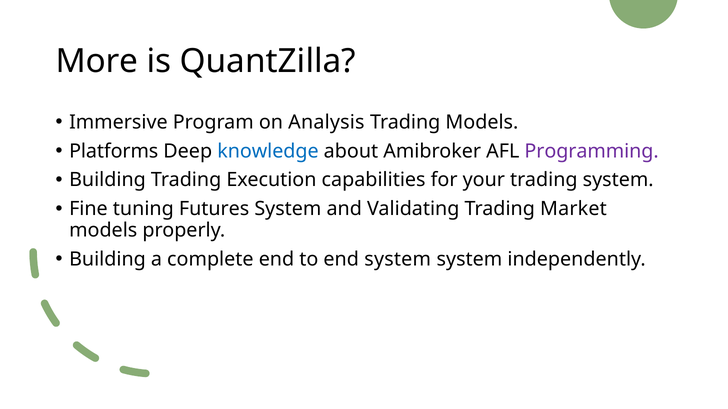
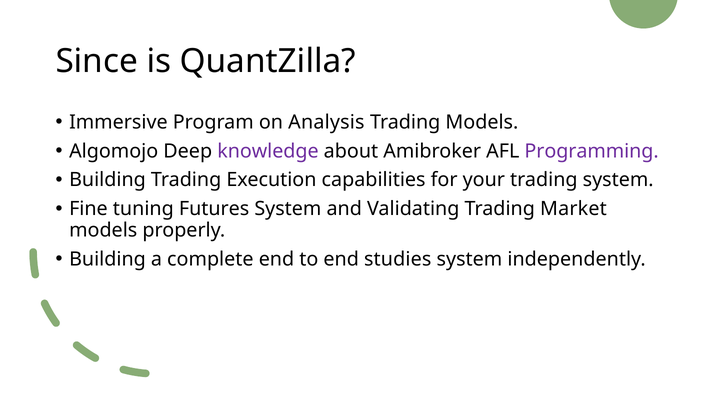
More: More -> Since
Platforms: Platforms -> Algomojo
knowledge colour: blue -> purple
end system: system -> studies
